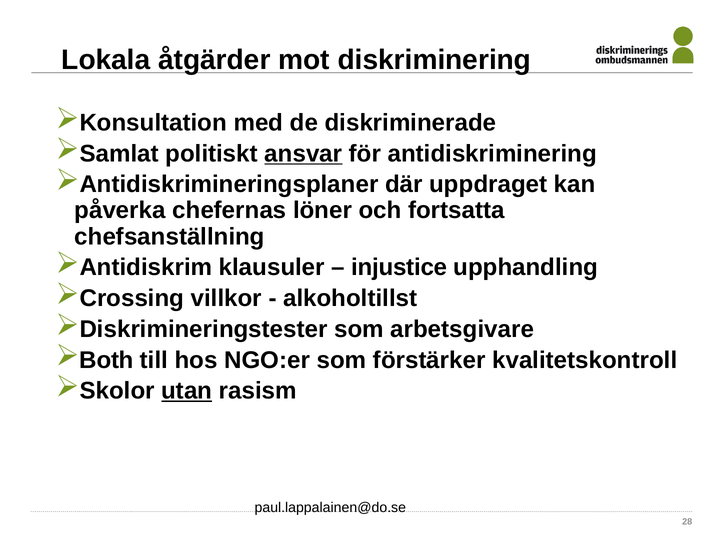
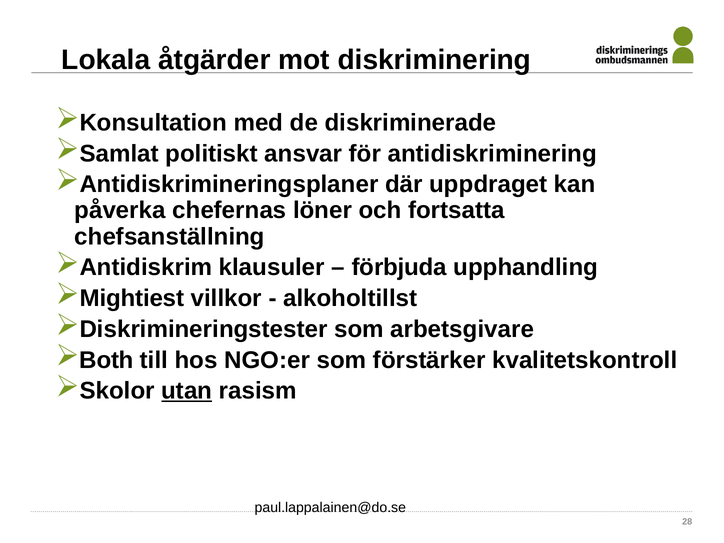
ansvar underline: present -> none
injustice: injustice -> förbjuda
Crossing: Crossing -> Mightiest
